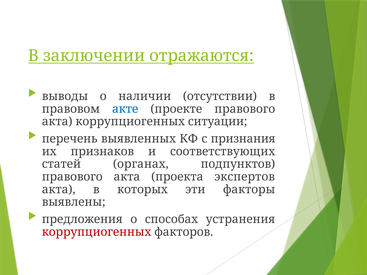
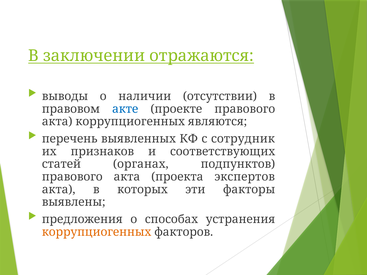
ситуации: ситуации -> являются
признания: признания -> сотрудник
коррупциогенных at (97, 232) colour: red -> orange
